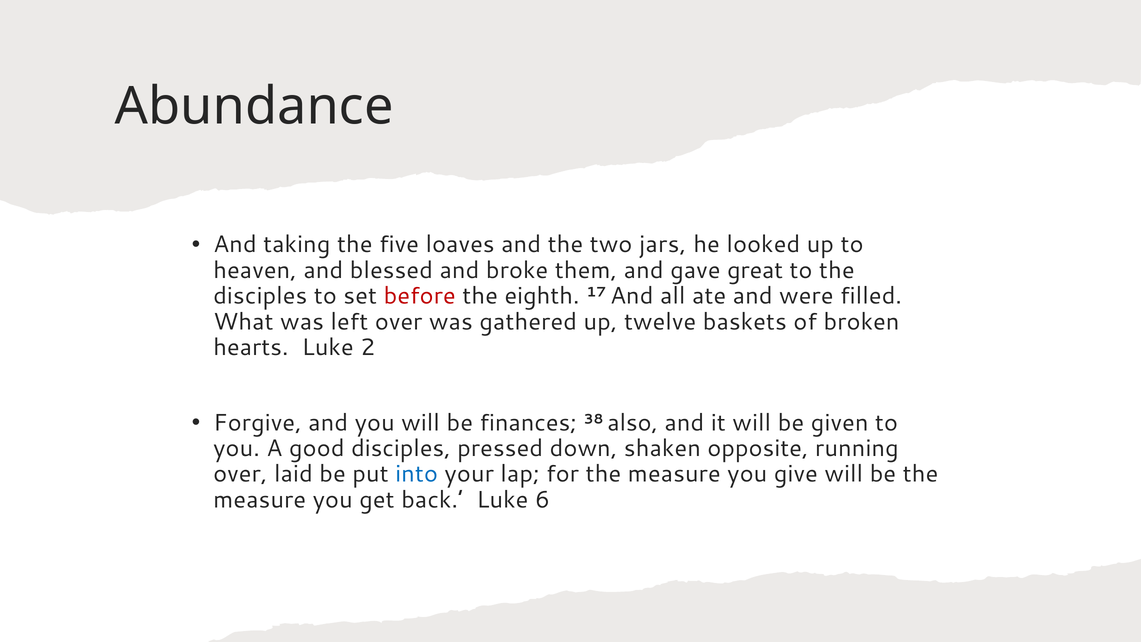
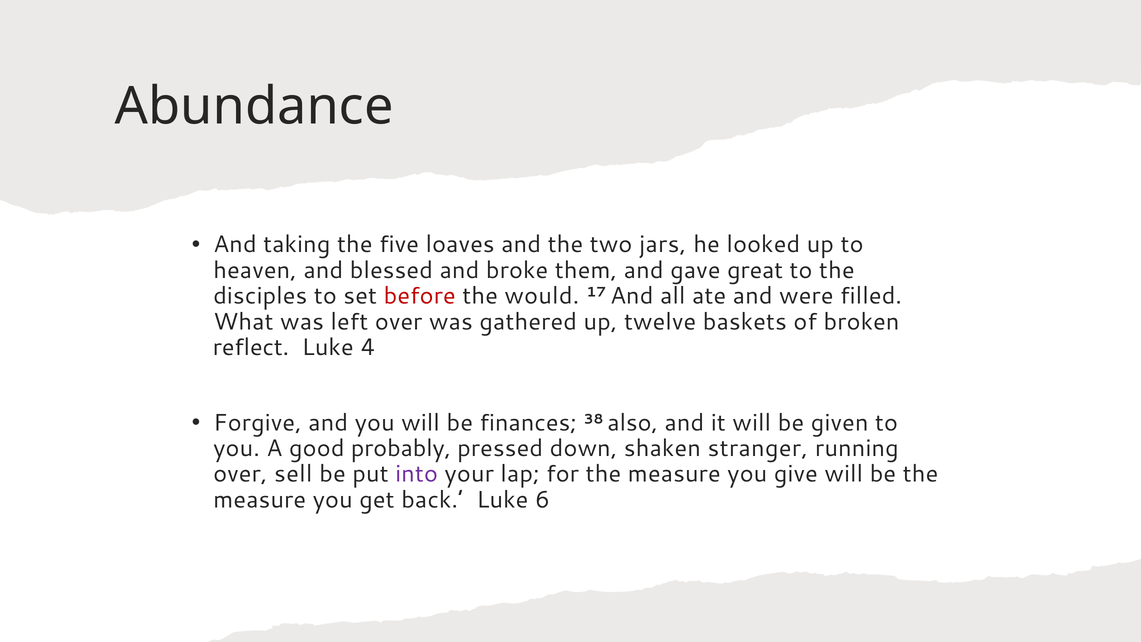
eighth: eighth -> would
hearts: hearts -> reflect
2: 2 -> 4
good disciples: disciples -> probably
opposite: opposite -> stranger
laid: laid -> sell
into colour: blue -> purple
